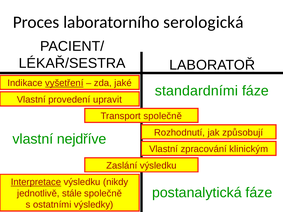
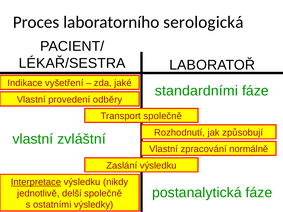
vyšetření underline: present -> none
upravit: upravit -> odběry
nejdříve: nejdříve -> zvláštní
klinickým: klinickým -> normálně
stále: stále -> delší
